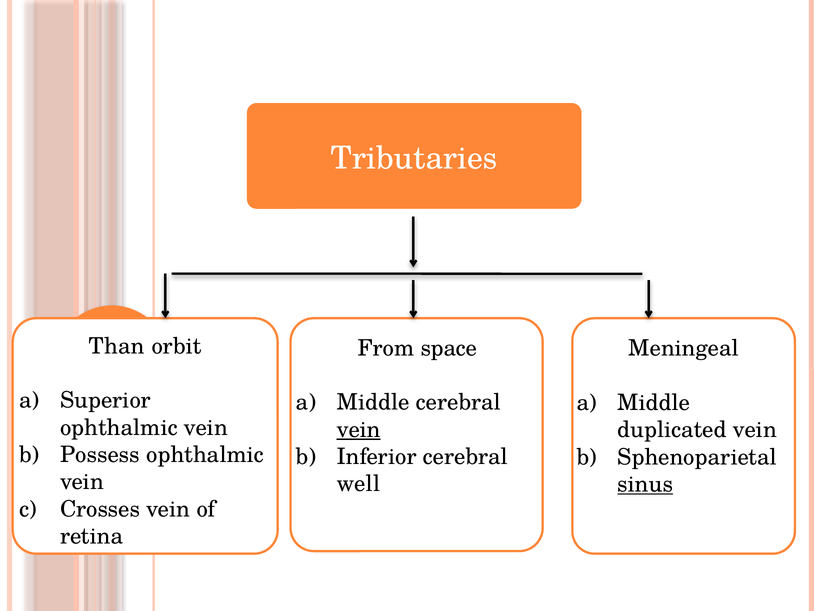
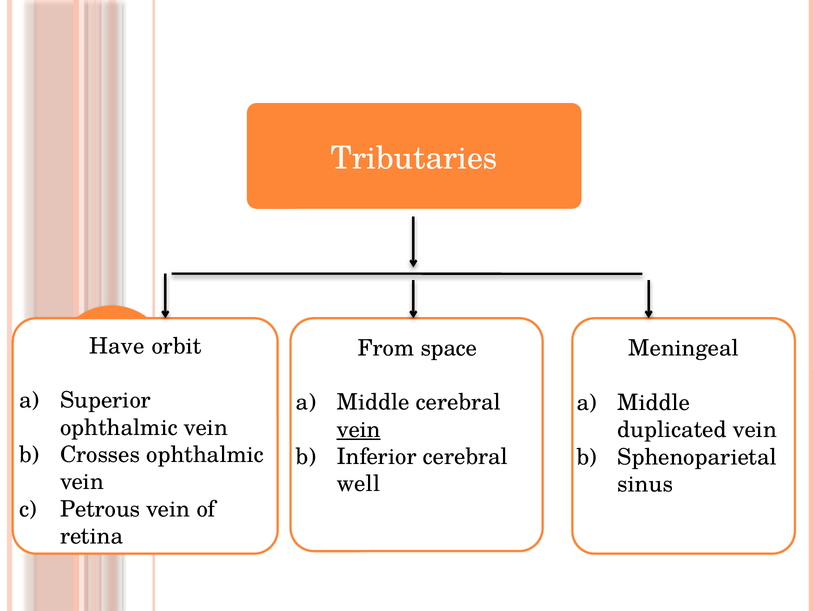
Than: Than -> Have
Possess: Possess -> Crosses
sinus underline: present -> none
Crosses: Crosses -> Petrous
